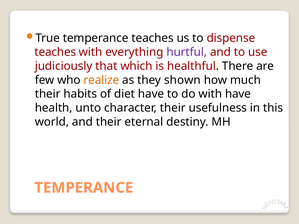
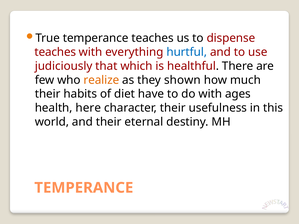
hurtful colour: purple -> blue
with have: have -> ages
unto: unto -> here
